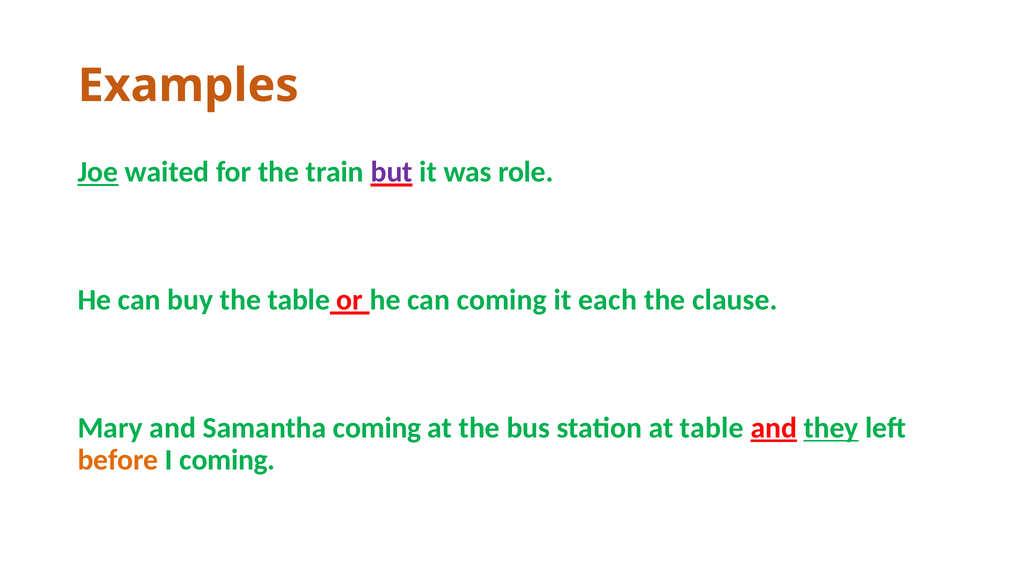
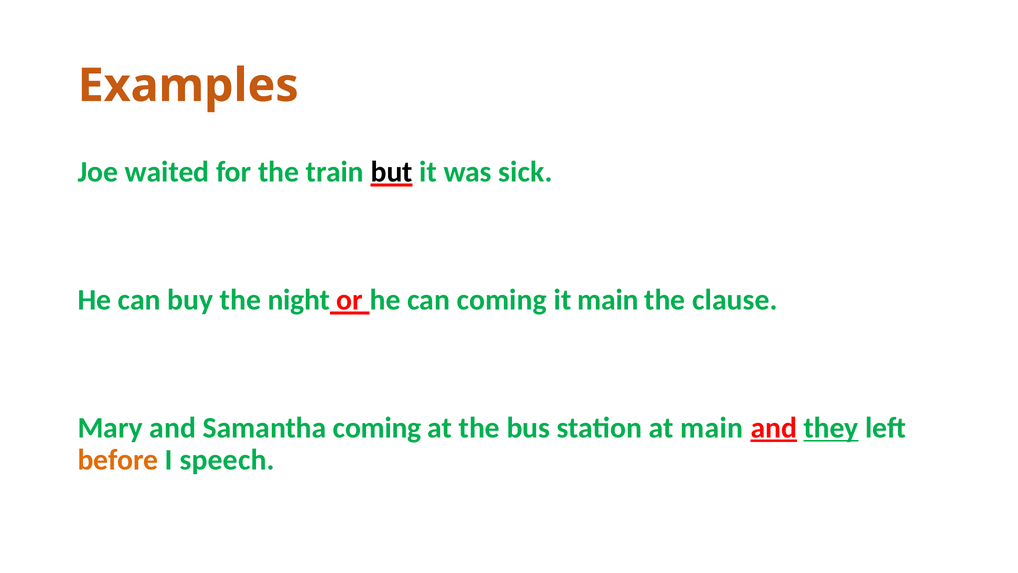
Joe underline: present -> none
but colour: purple -> black
role: role -> sick
the table: table -> night
it each: each -> main
at table: table -> main
I coming: coming -> speech
